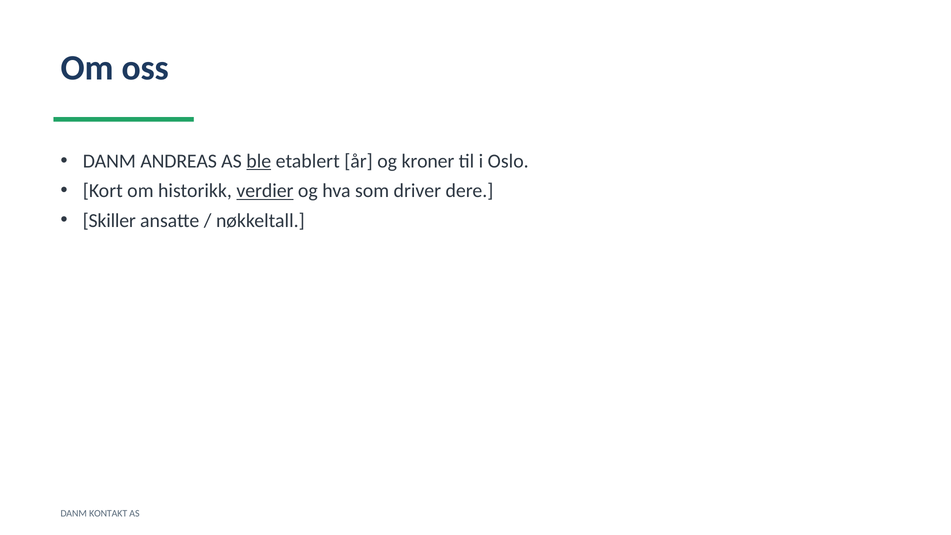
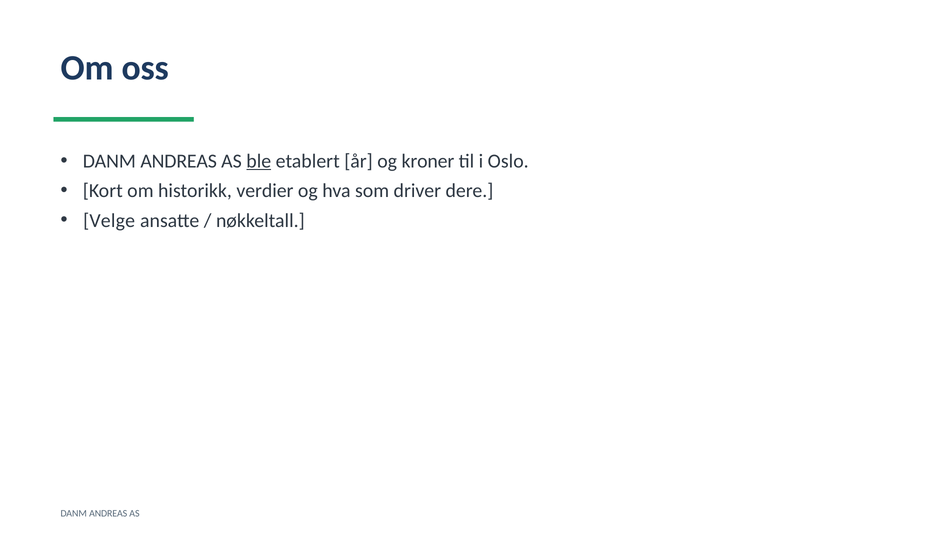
verdier underline: present -> none
Skiller: Skiller -> Velge
KONTAKT at (108, 513): KONTAKT -> ANDREAS
